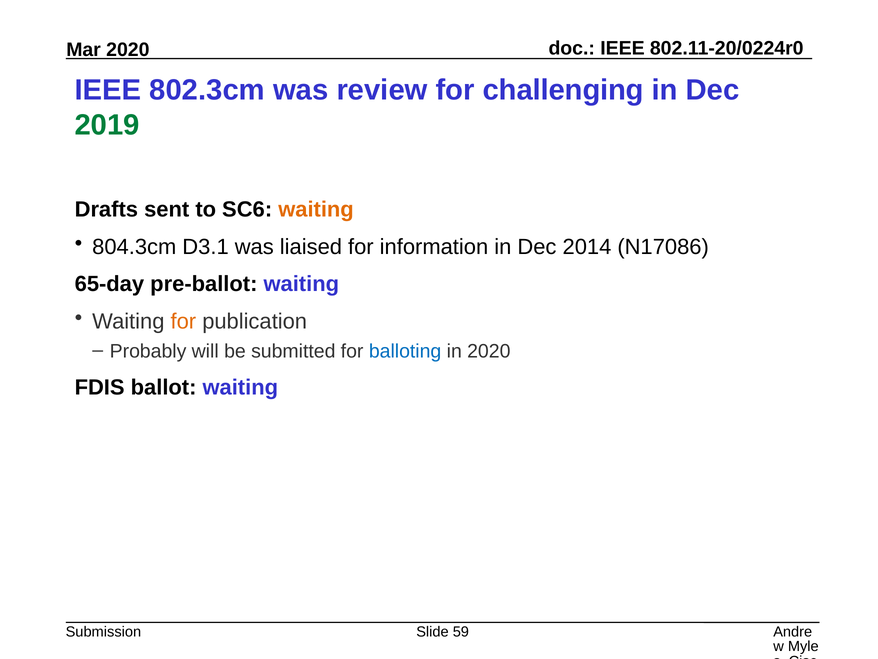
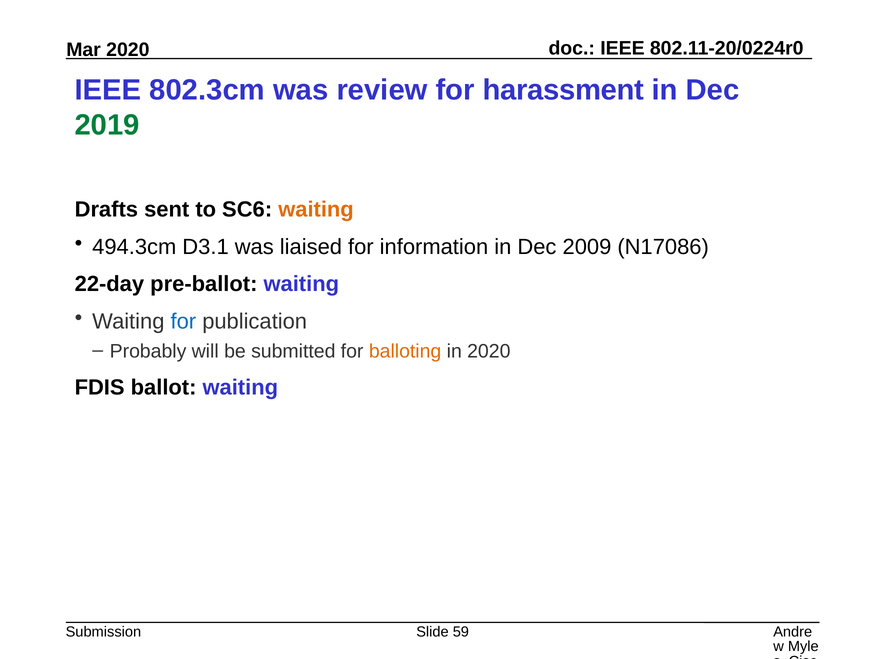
challenging: challenging -> harassment
804.3cm: 804.3cm -> 494.3cm
2014: 2014 -> 2009
65-day: 65-day -> 22-day
for at (183, 321) colour: orange -> blue
balloting colour: blue -> orange
